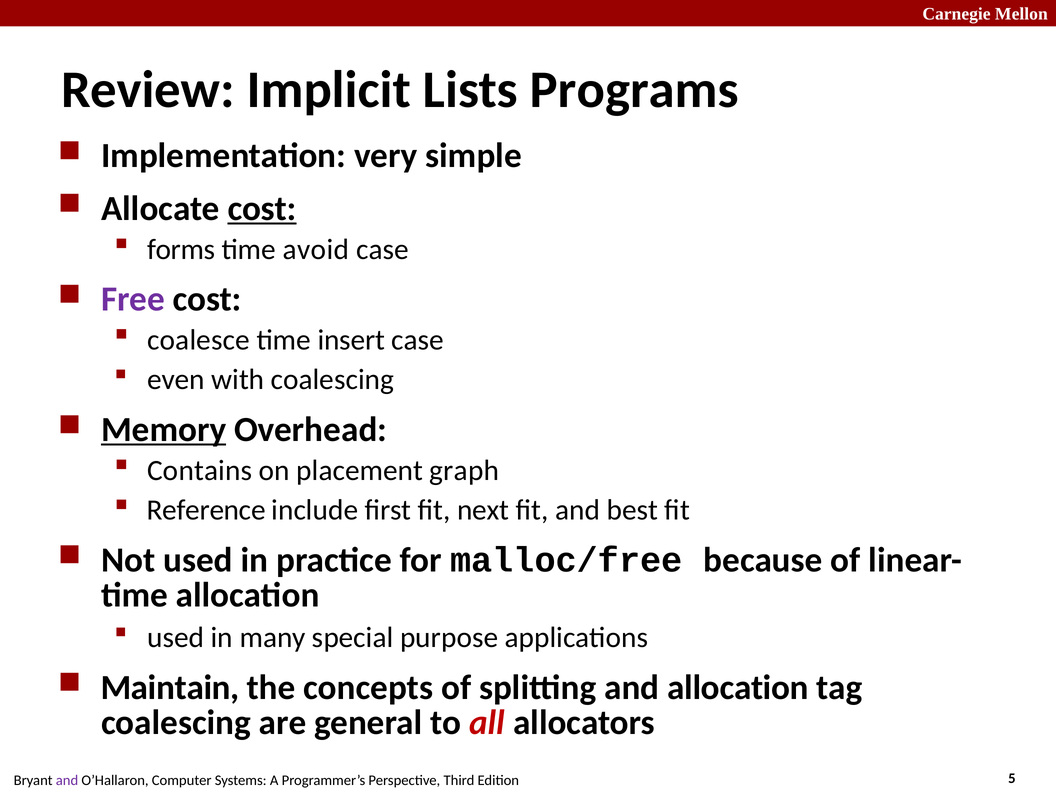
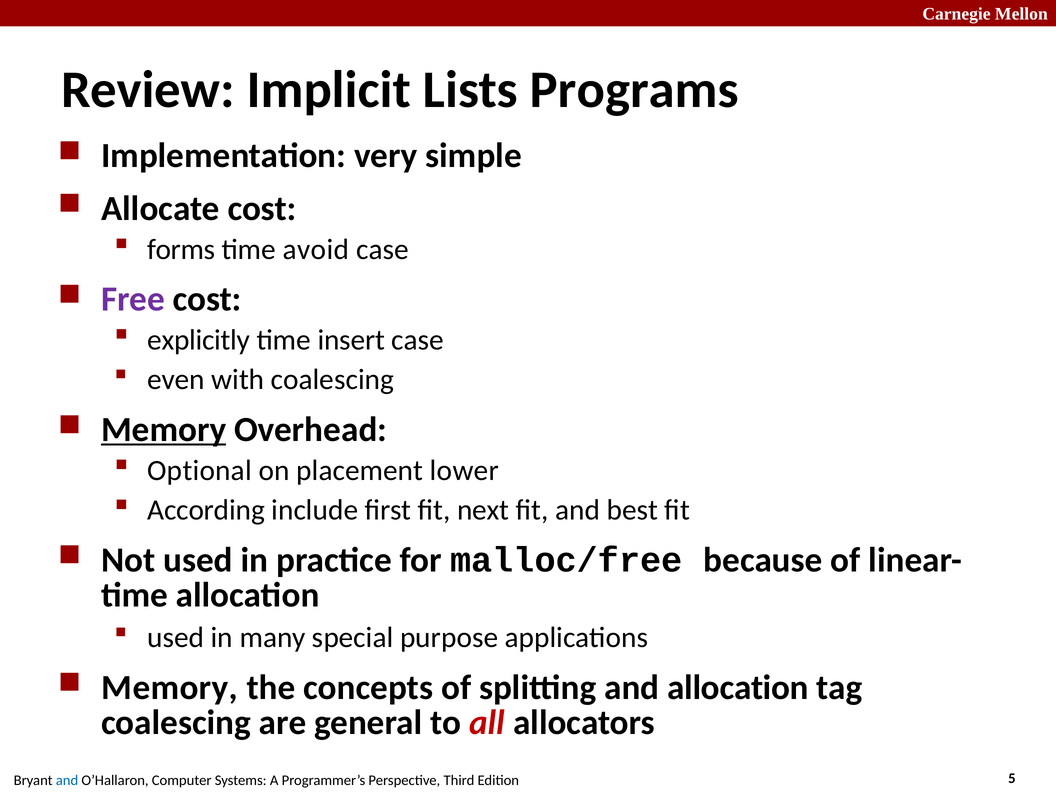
cost at (262, 208) underline: present -> none
coalesce: coalesce -> explicitly
Contains: Contains -> Optional
graph: graph -> lower
Reference: Reference -> According
Maintain at (170, 687): Maintain -> Memory
and at (67, 781) colour: purple -> blue
